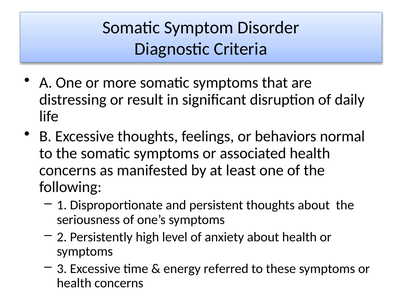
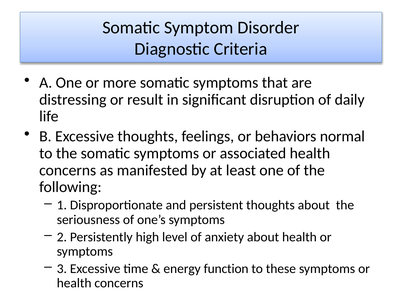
referred: referred -> function
